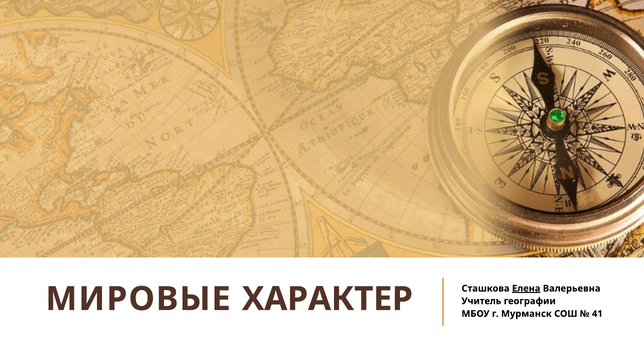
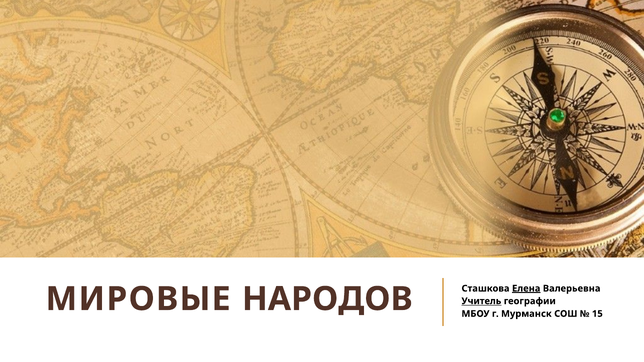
ХАРАКТЕР: ХАРАКТЕР -> НАРОДОВ
Учитель underline: none -> present
41: 41 -> 15
